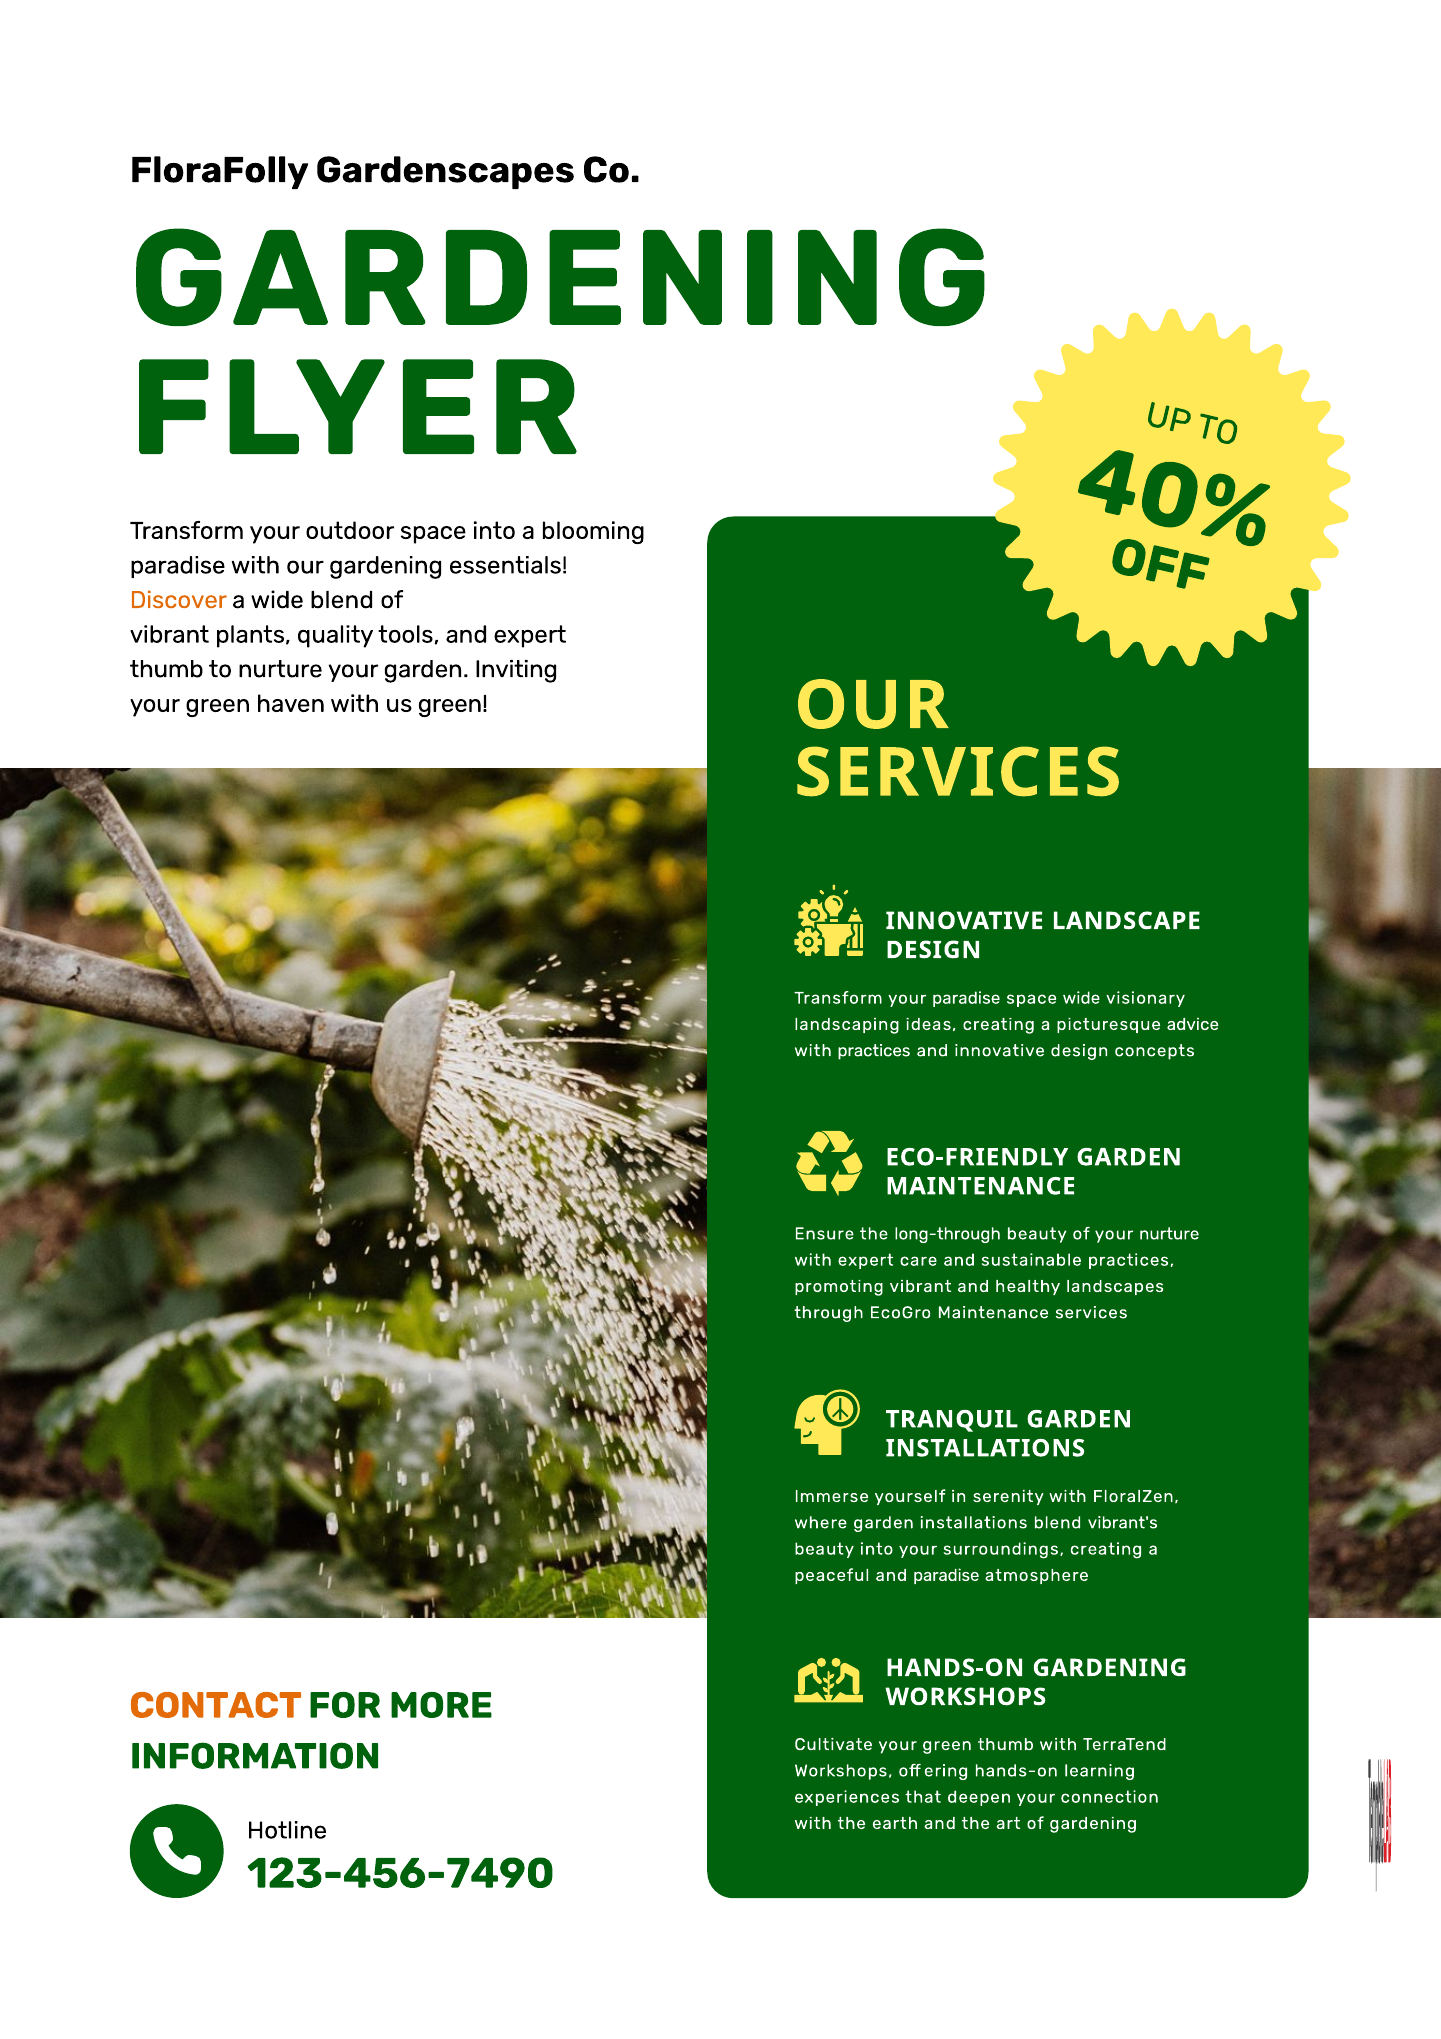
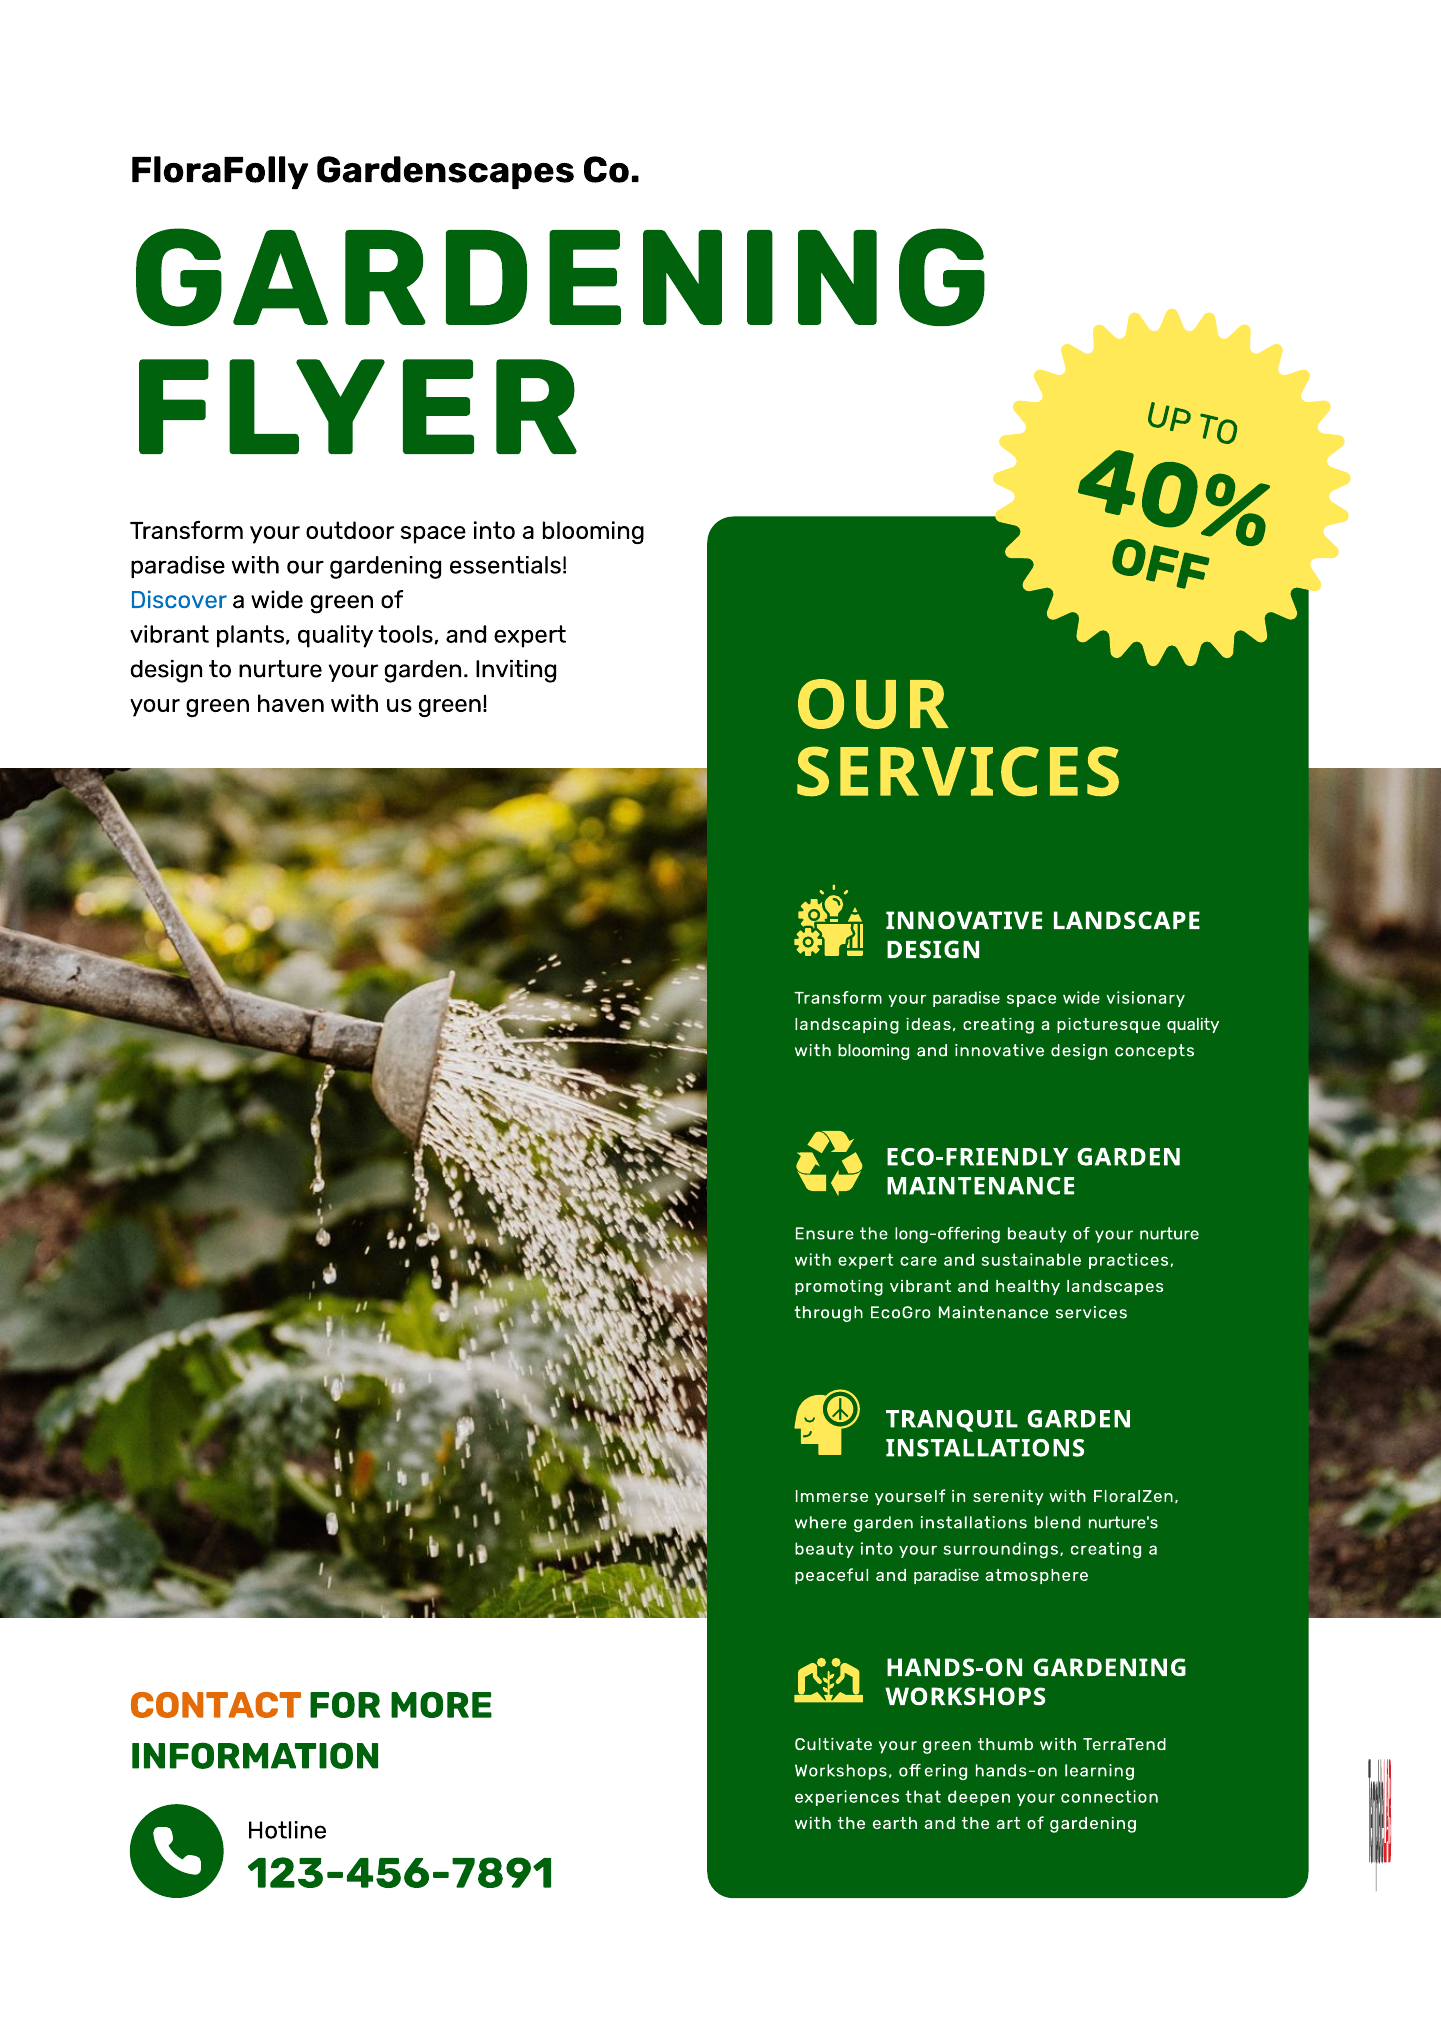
Discover colour: orange -> blue
wide blend: blend -> green
thumb at (167, 669): thumb -> design
picturesque advice: advice -> quality
with practices: practices -> blooming
long-through: long-through -> long-offering
vibrant's: vibrant's -> nurture's
123-456-7490: 123-456-7490 -> 123-456-7891
